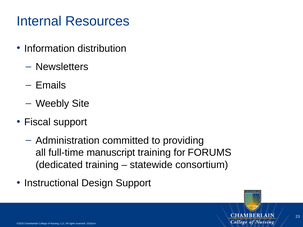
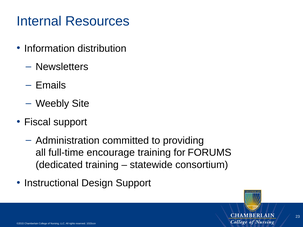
manuscript: manuscript -> encourage
